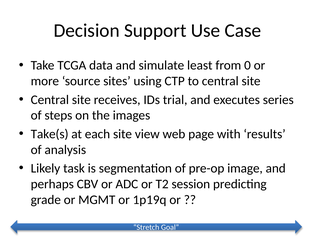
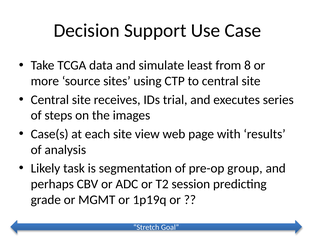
0: 0 -> 8
Take(s: Take(s -> Case(s
image: image -> group
